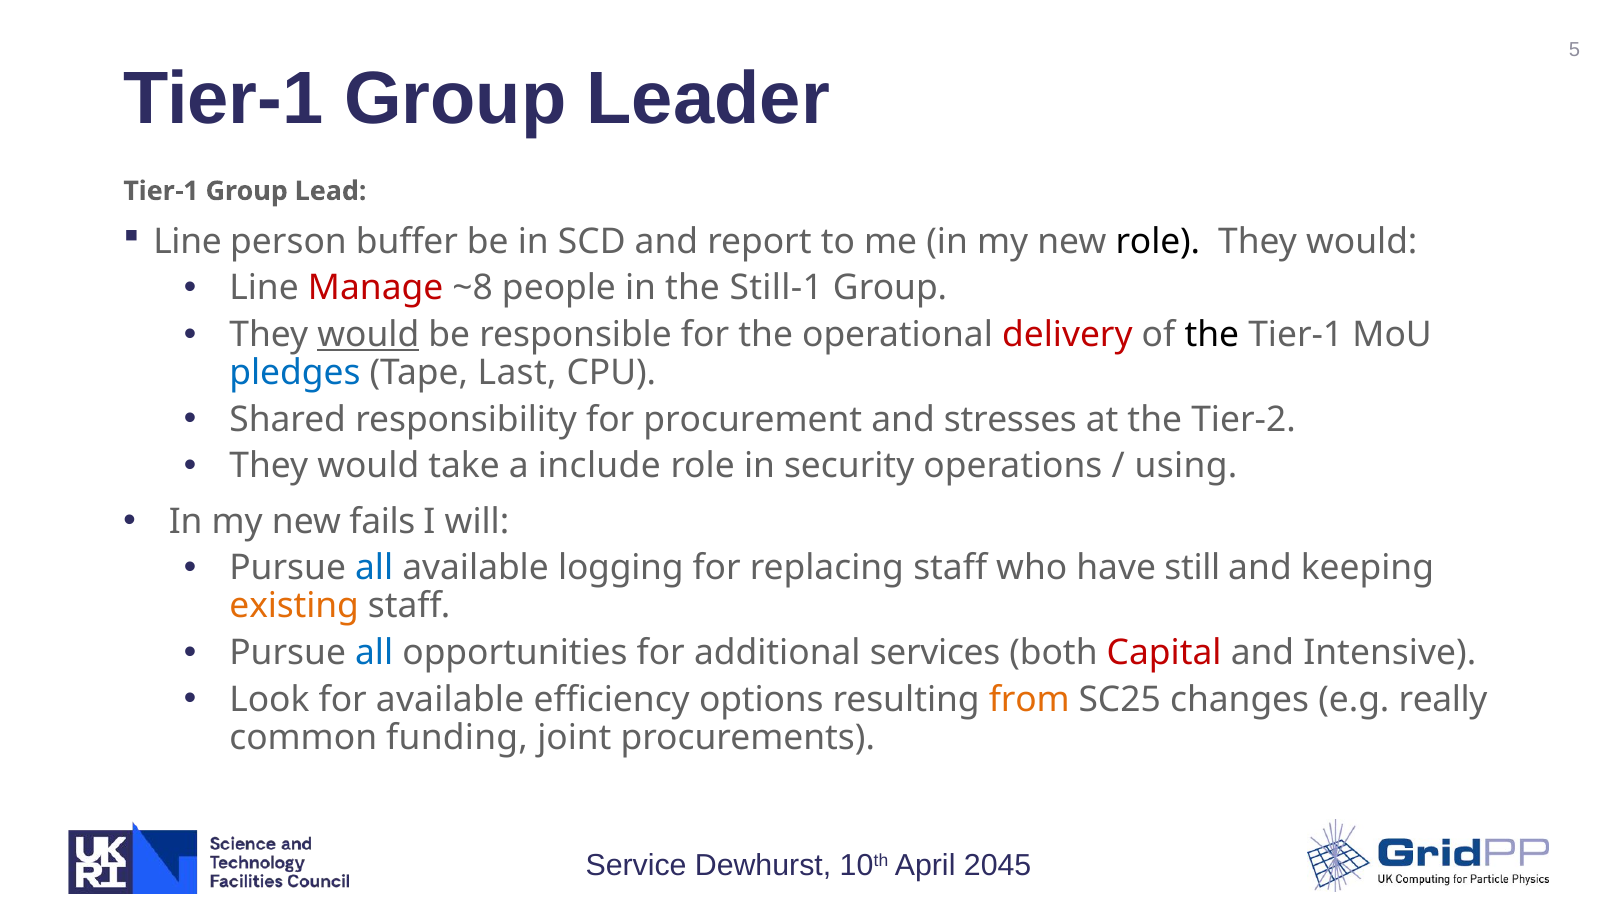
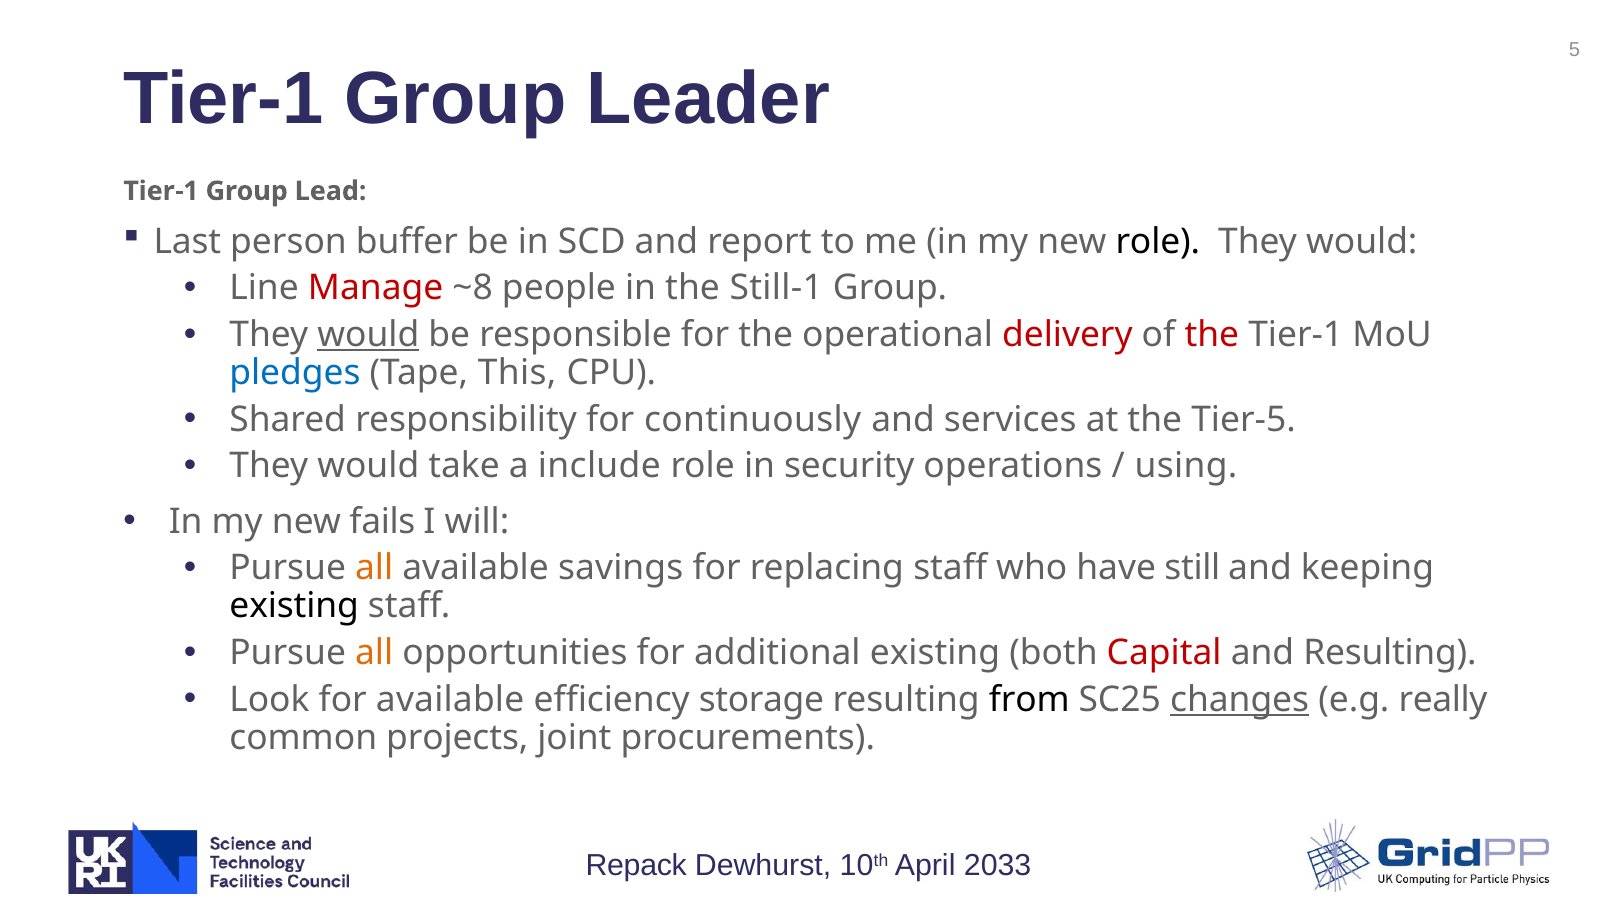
Line at (188, 241): Line -> Last
the at (1212, 335) colour: black -> red
Last: Last -> This
procurement: procurement -> continuously
stresses: stresses -> services
Tier-2: Tier-2 -> Tier-5
all at (374, 568) colour: blue -> orange
logging: logging -> savings
existing at (294, 606) colour: orange -> black
all at (374, 652) colour: blue -> orange
additional services: services -> existing
and Intensive: Intensive -> Resulting
options: options -> storage
from colour: orange -> black
changes underline: none -> present
funding: funding -> projects
Service: Service -> Repack
2045: 2045 -> 2033
